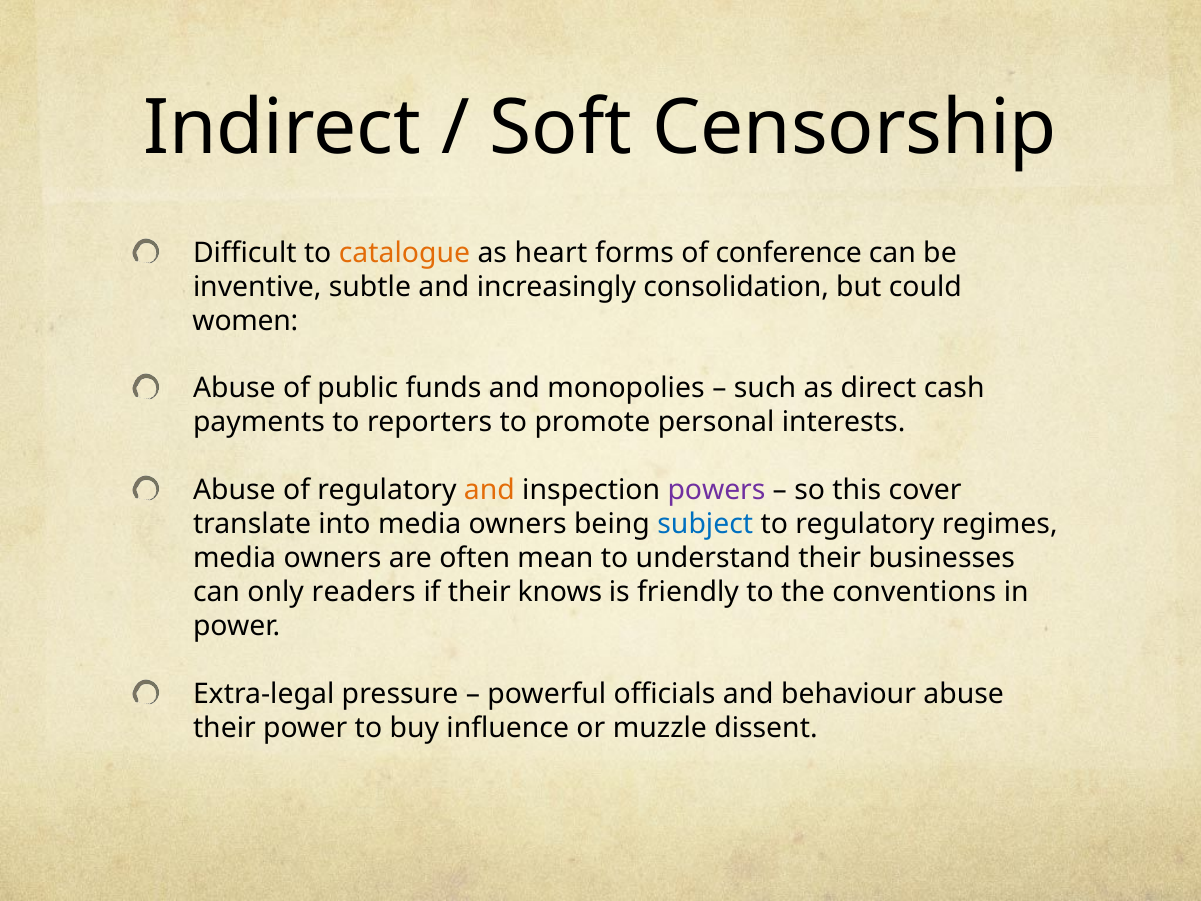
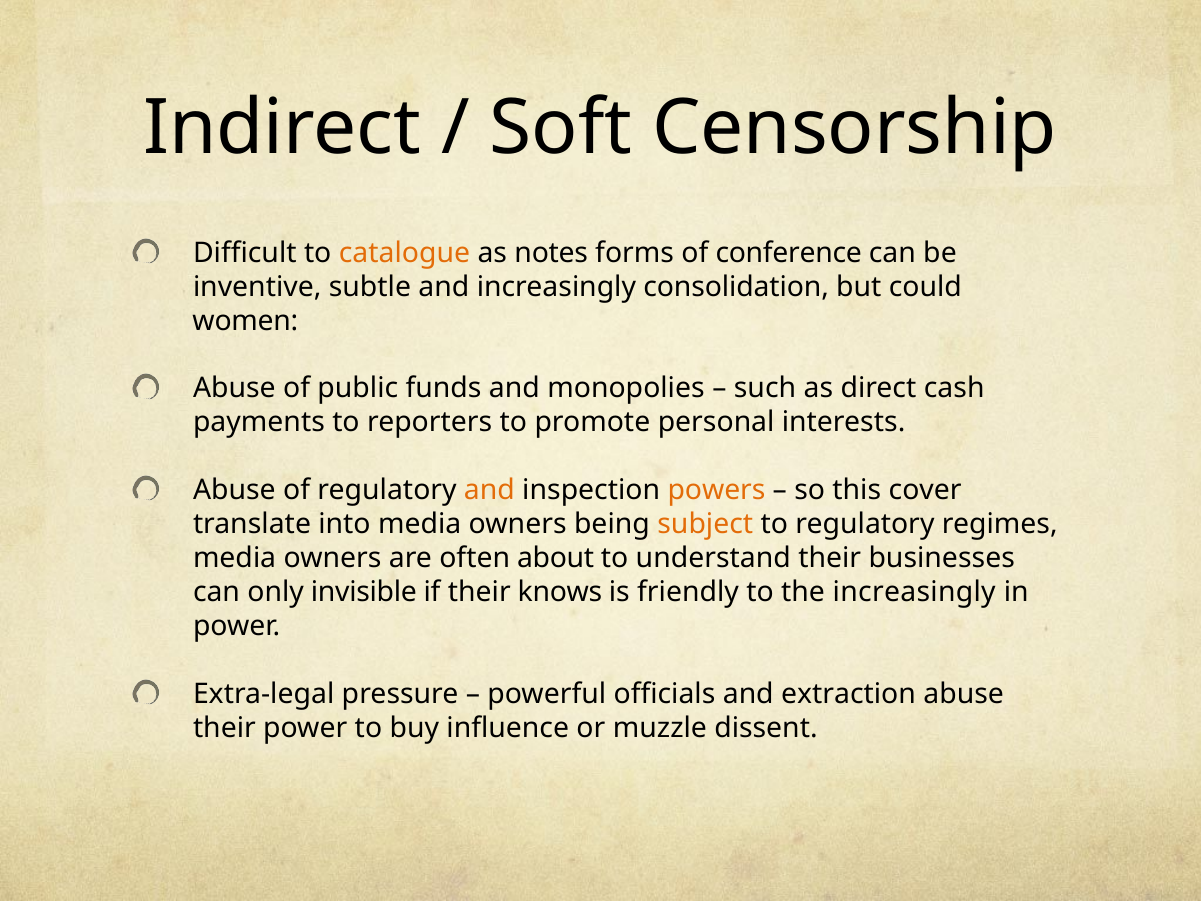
heart: heart -> notes
powers colour: purple -> orange
subject colour: blue -> orange
mean: mean -> about
readers: readers -> invisible
the conventions: conventions -> increasingly
behaviour: behaviour -> extraction
